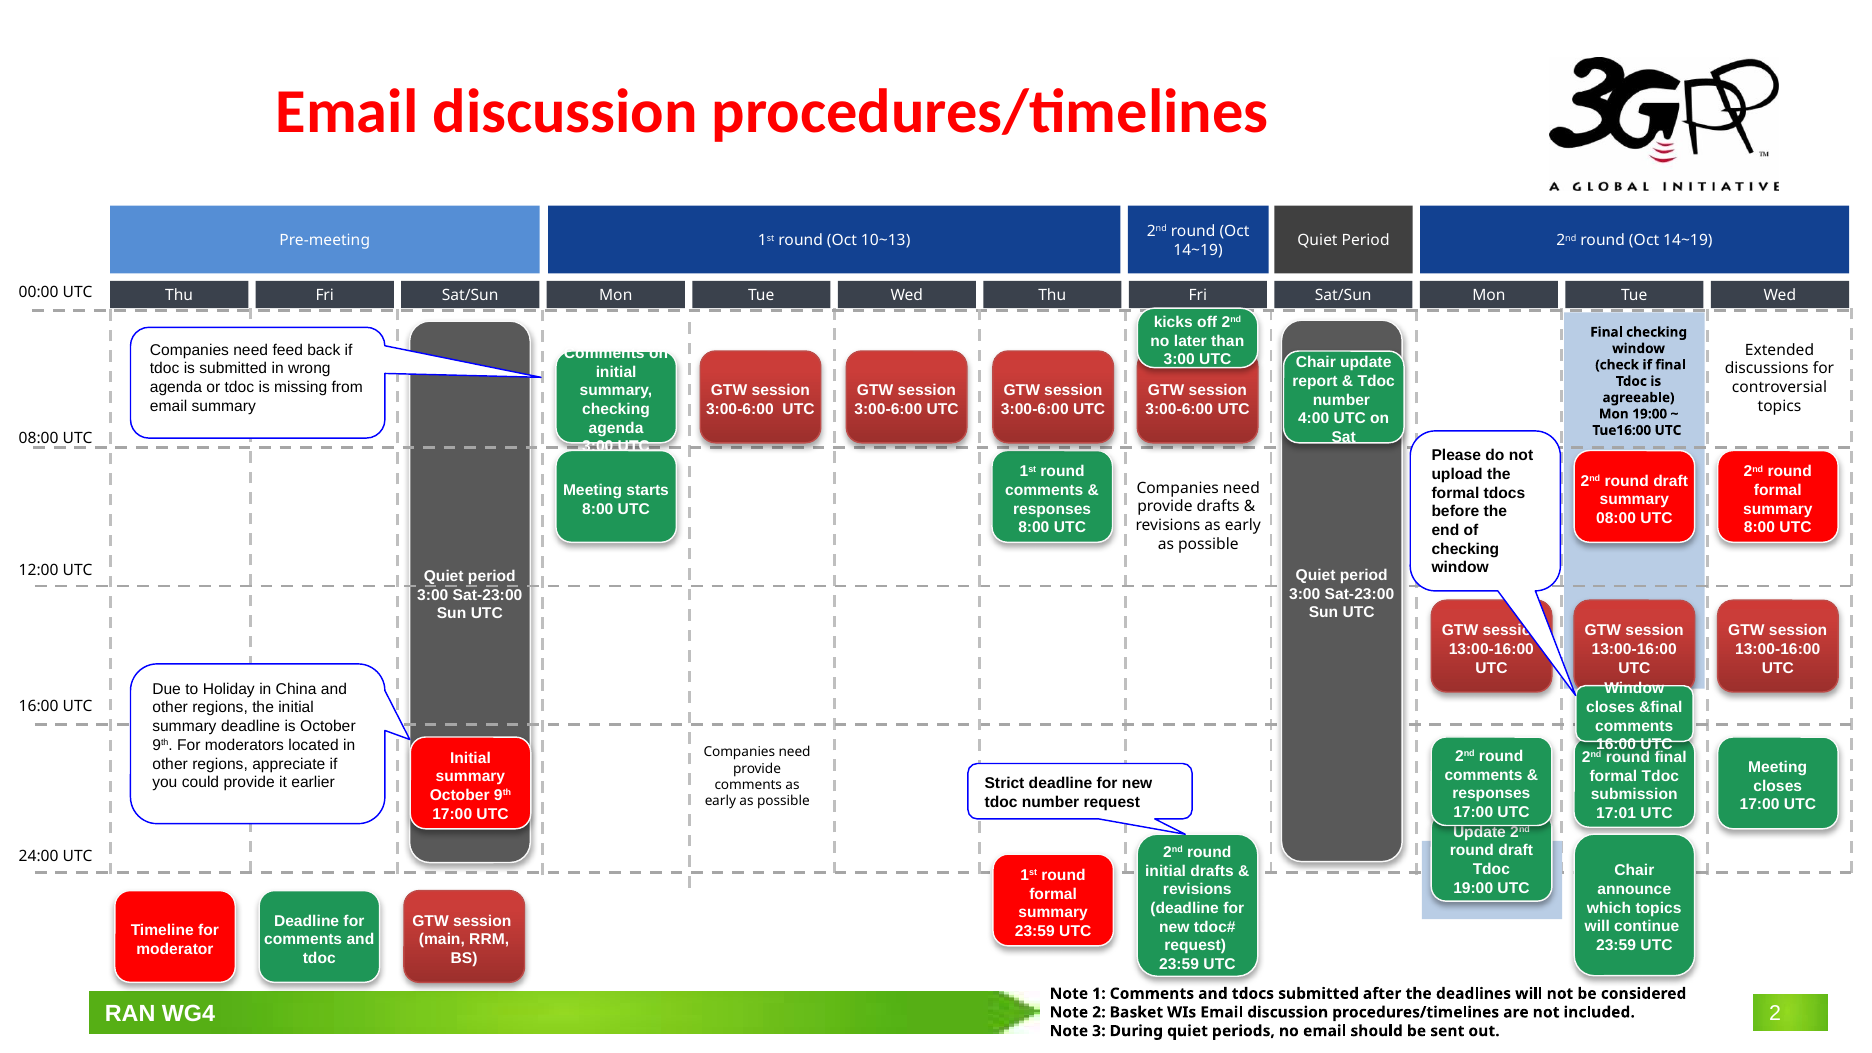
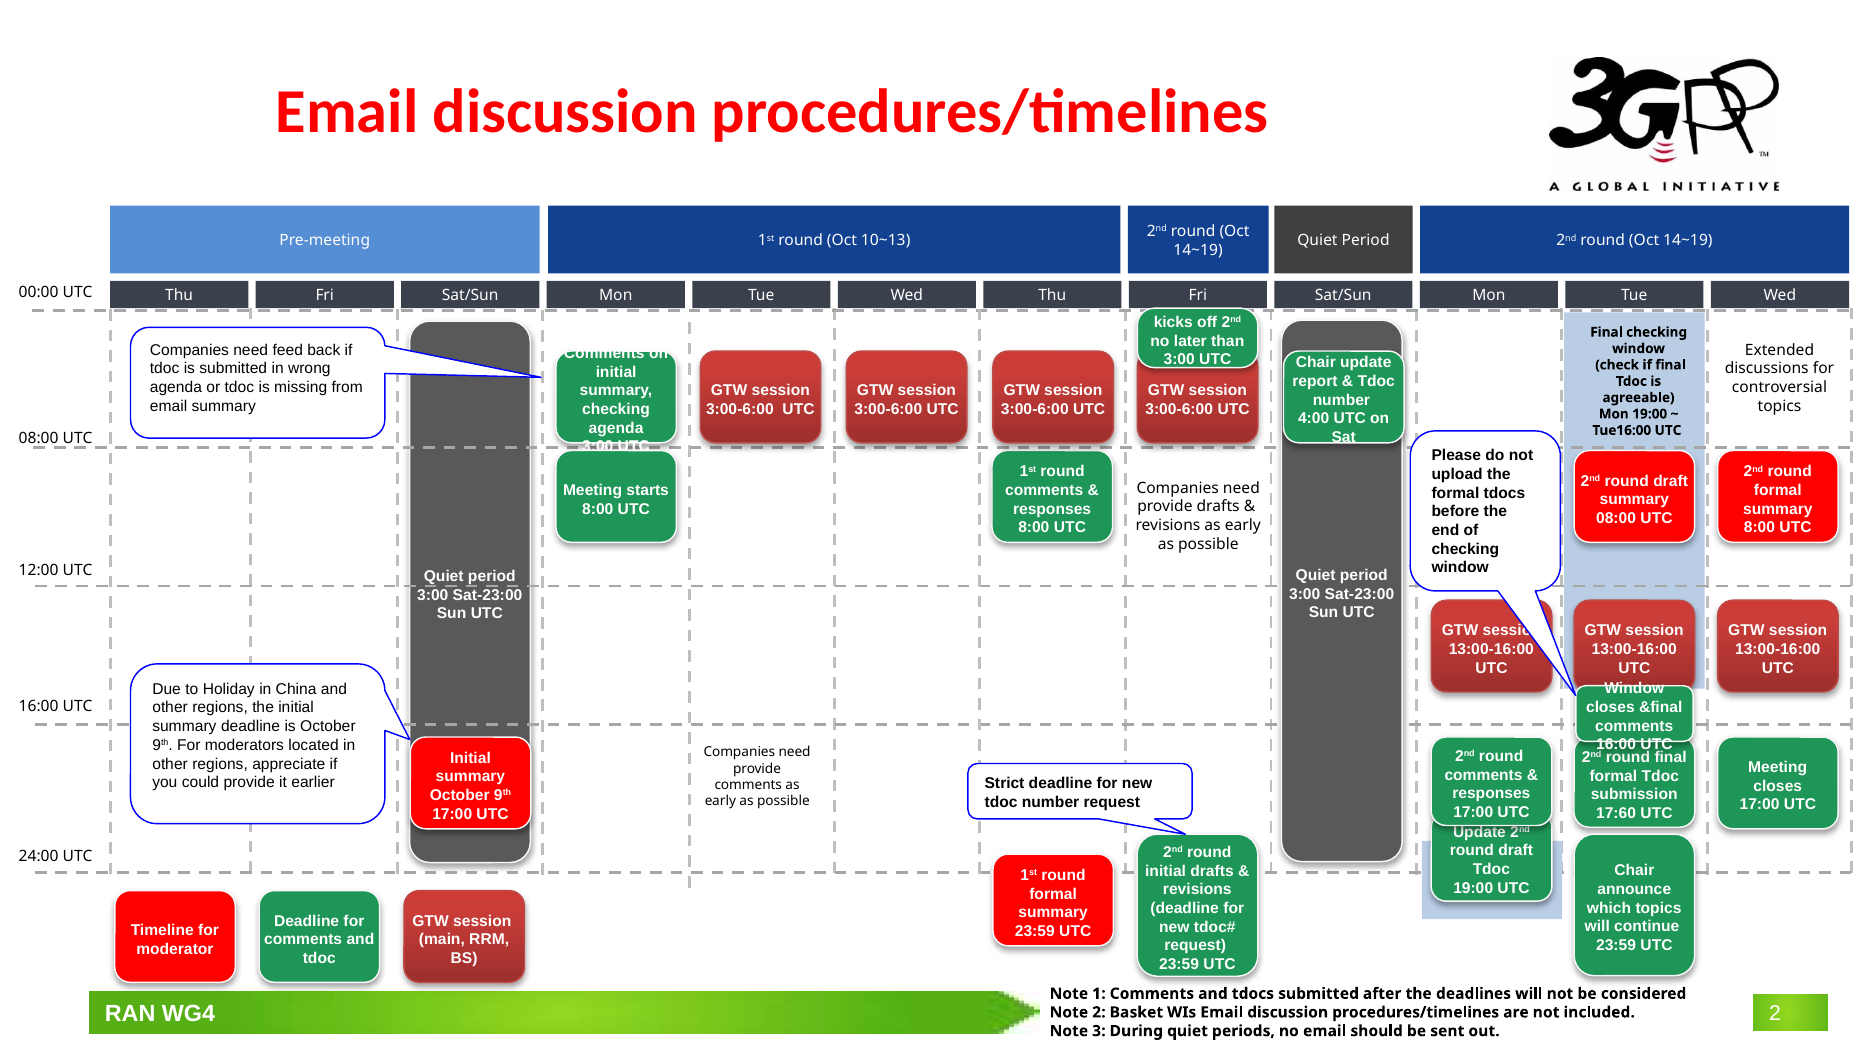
17:01: 17:01 -> 17:60
